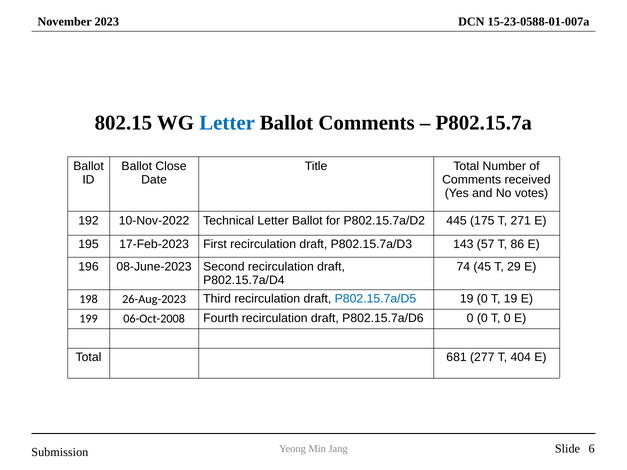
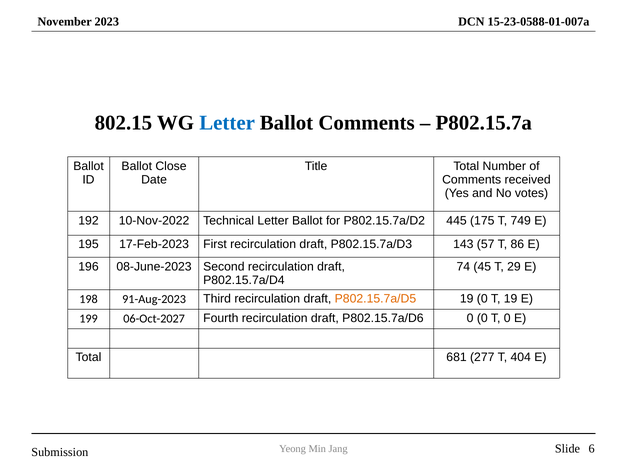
271: 271 -> 749
26-Aug-2023: 26-Aug-2023 -> 91-Aug-2023
P802.15.7a/D5 colour: blue -> orange
06-Oct-2008: 06-Oct-2008 -> 06-Oct-2027
